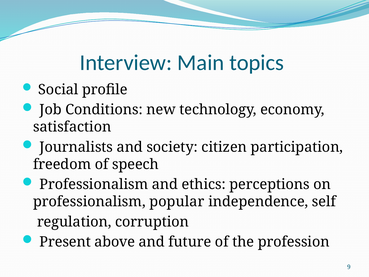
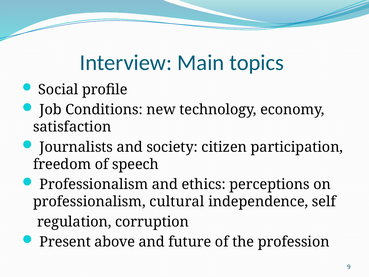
popular: popular -> cultural
